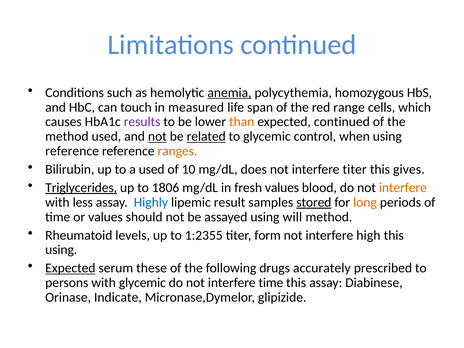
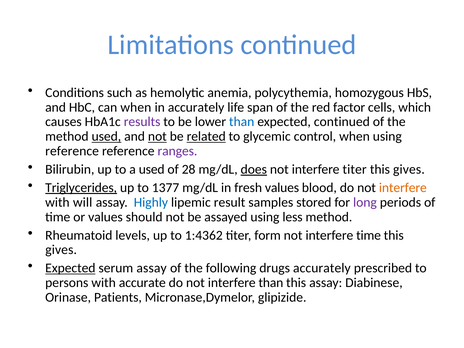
anemia underline: present -> none
can touch: touch -> when
in measured: measured -> accurately
range: range -> factor
than at (242, 122) colour: orange -> blue
used at (106, 136) underline: none -> present
ranges colour: orange -> purple
10: 10 -> 28
does underline: none -> present
1806: 1806 -> 1377
less: less -> will
stored underline: present -> none
long colour: orange -> purple
will: will -> less
1:2355: 1:2355 -> 1:4362
interfere high: high -> time
using at (61, 250): using -> gives
serum these: these -> assay
with glycemic: glycemic -> accurate
interfere time: time -> than
Indicate: Indicate -> Patients
